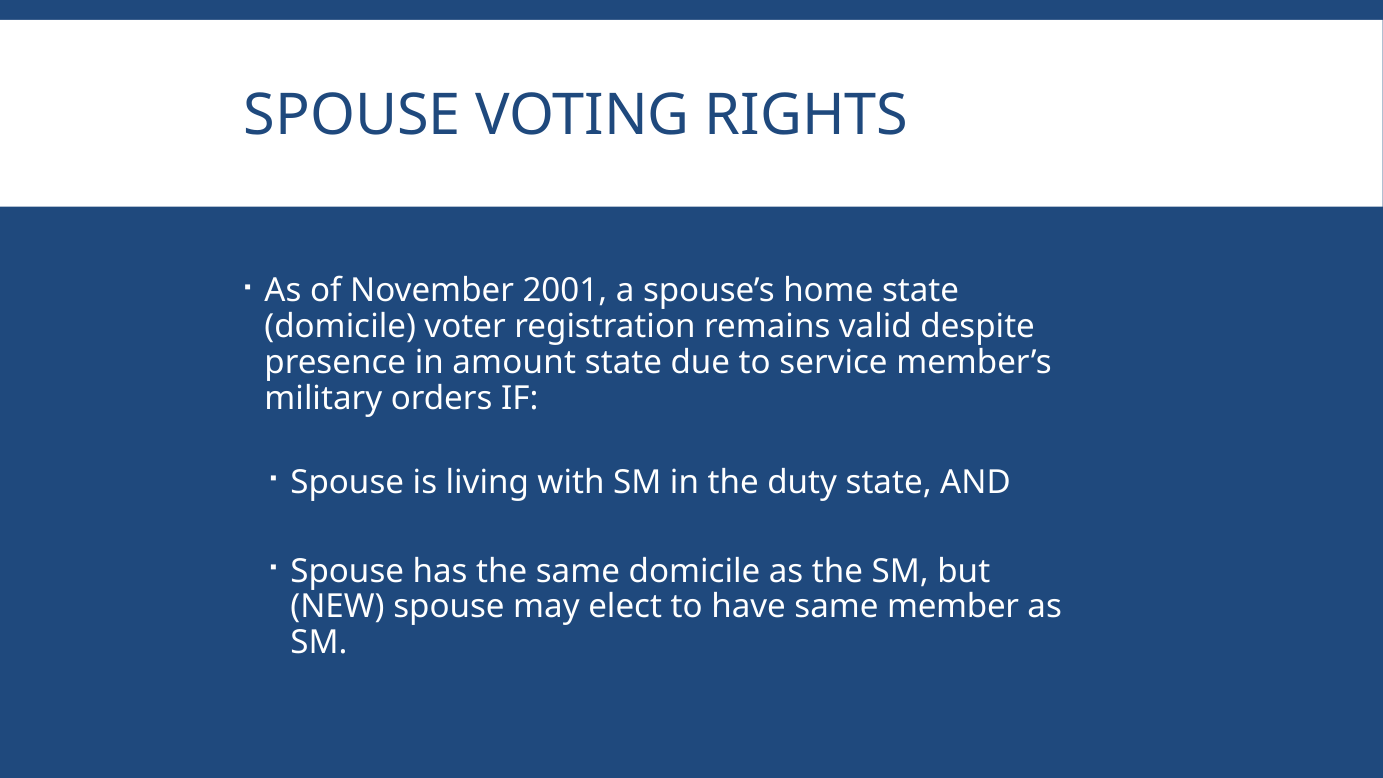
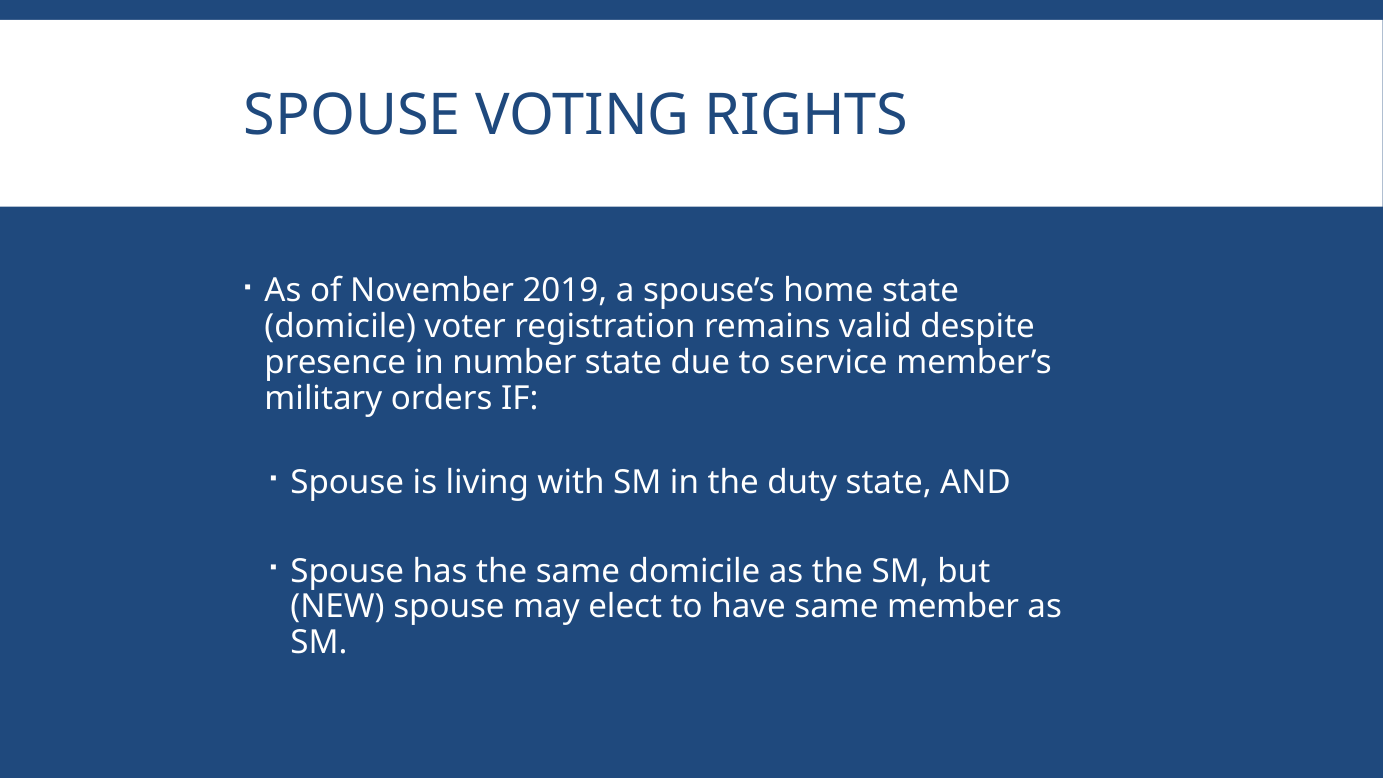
2001: 2001 -> 2019
amount: amount -> number
